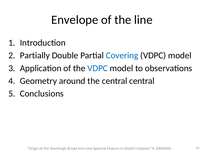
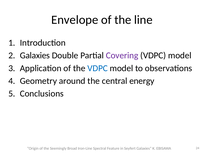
Partially at (35, 55): Partially -> Galaxies
Covering colour: blue -> purple
central central: central -> energy
